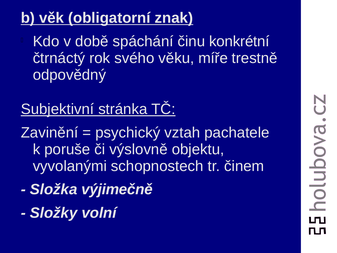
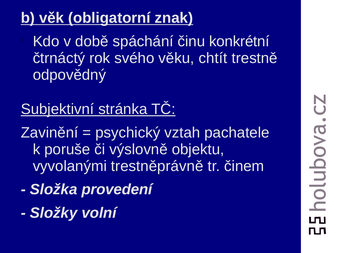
míře: míře -> chtít
schopnostech: schopnostech -> trestněprávně
výjimečně: výjimečně -> provedení
